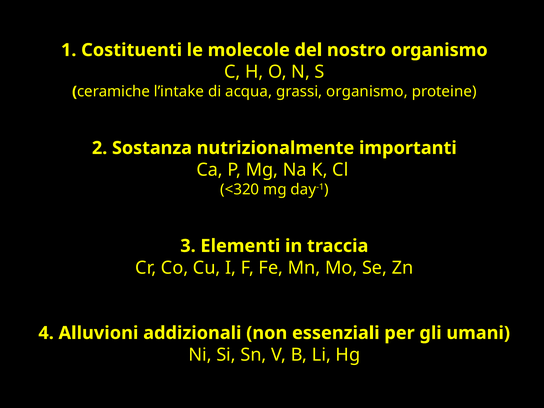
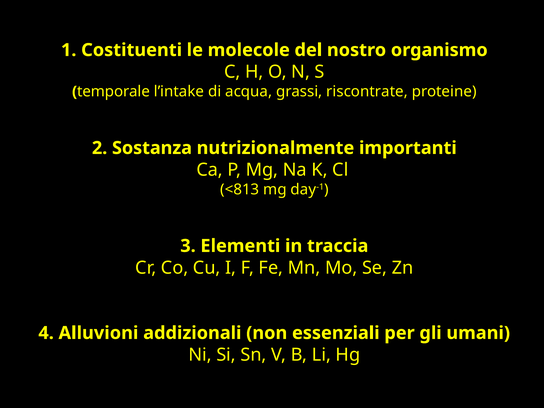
ceramiche: ceramiche -> temporale
grassi organismo: organismo -> riscontrate
<320: <320 -> <813
